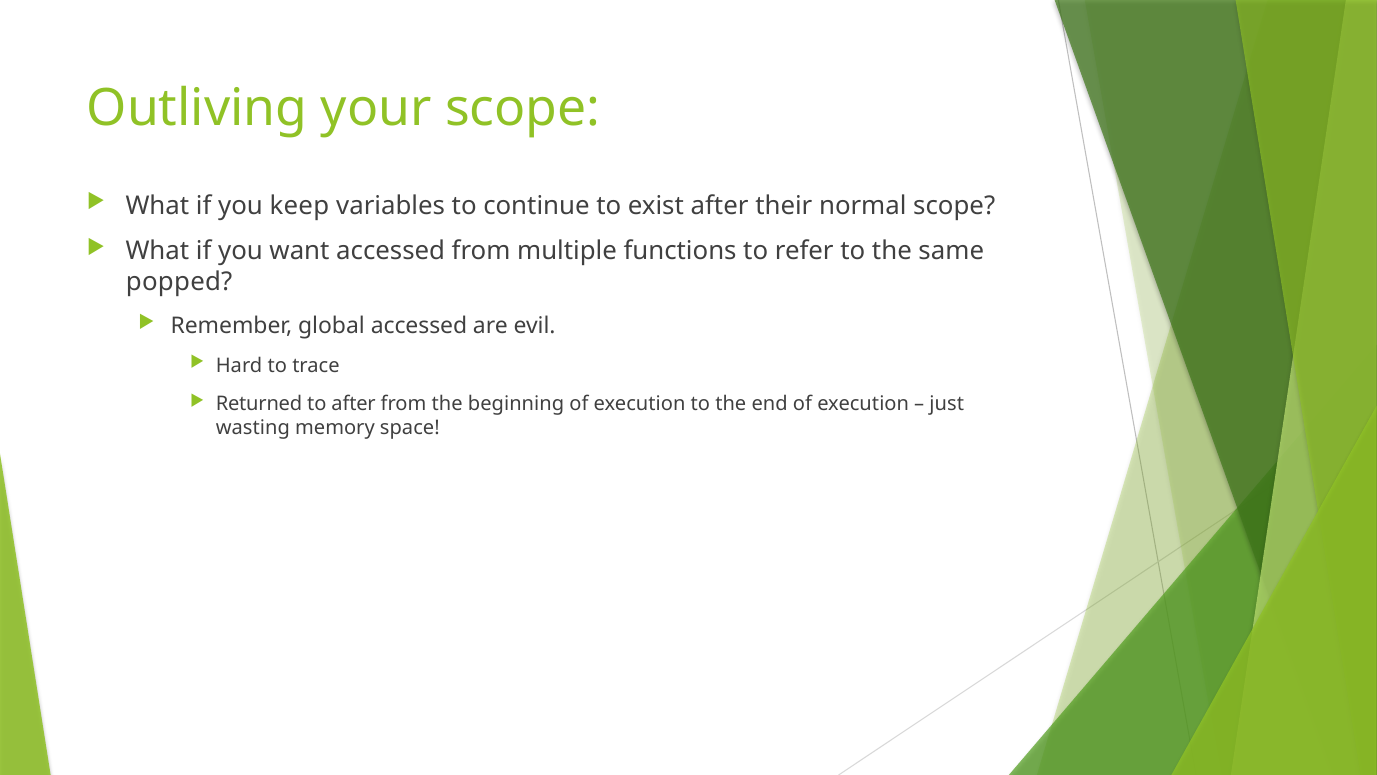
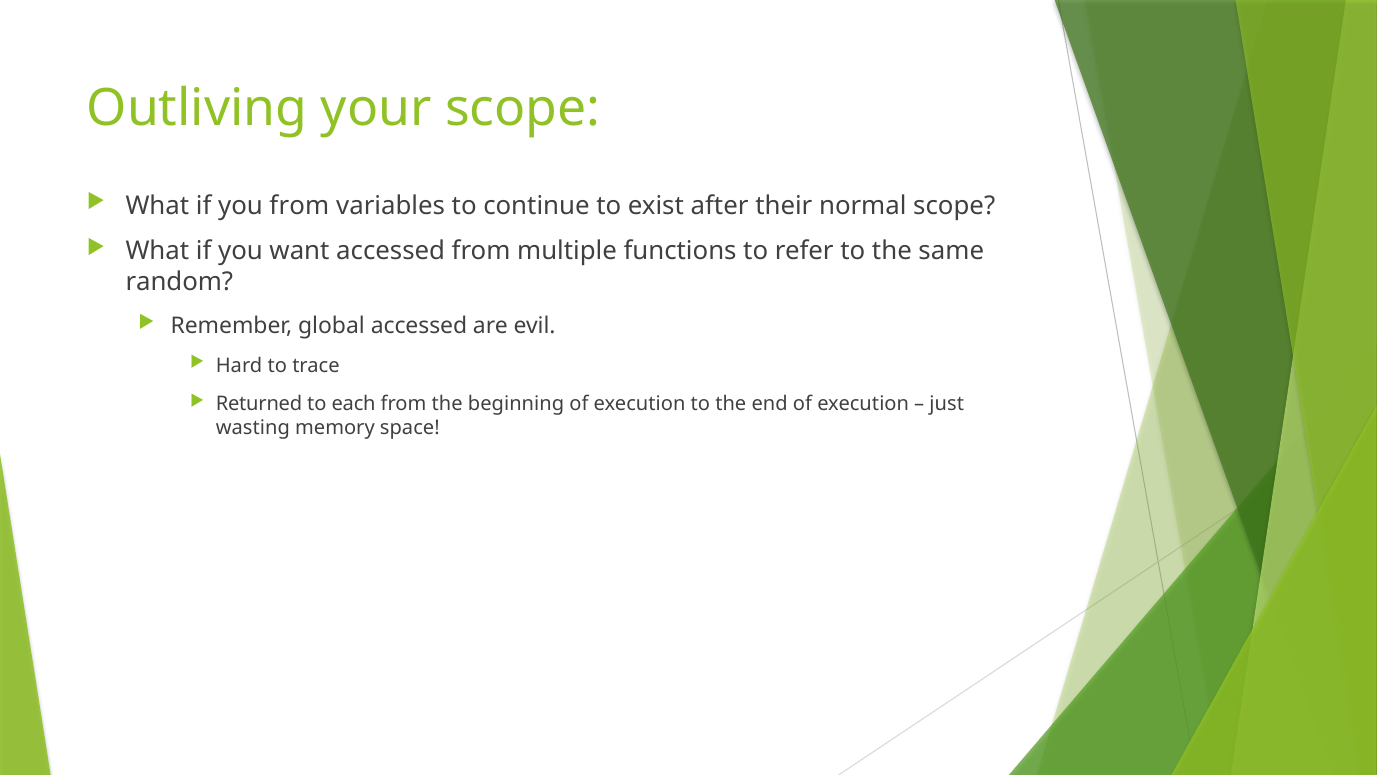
you keep: keep -> from
popped: popped -> random
to after: after -> each
